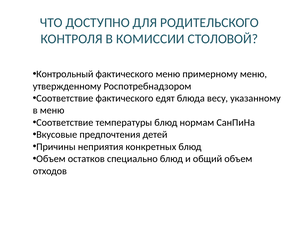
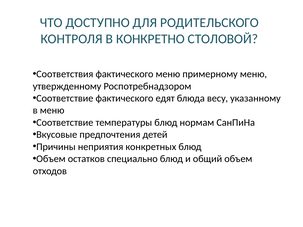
КОМИССИИ: КОМИССИИ -> КОНКРЕТНО
Контрольный: Контрольный -> Соответствия
